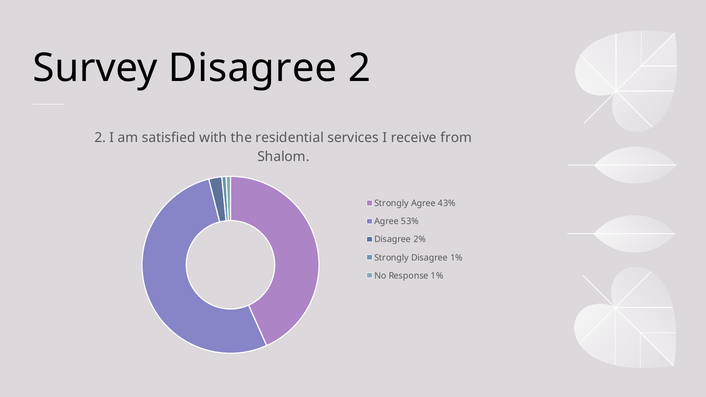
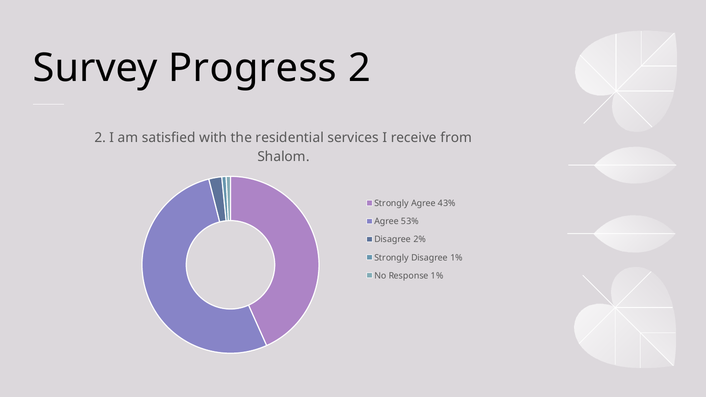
Survey Disagree: Disagree -> Progress
